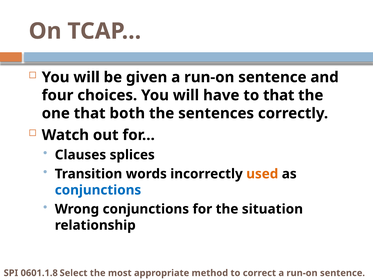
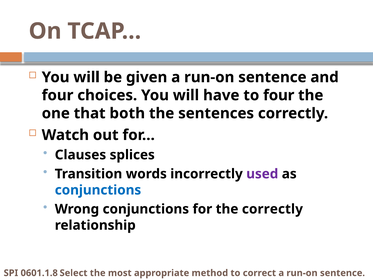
to that: that -> four
used colour: orange -> purple
the situation: situation -> correctly
